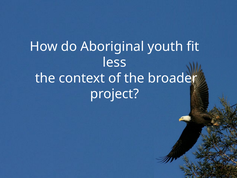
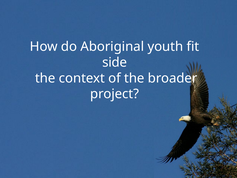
less: less -> side
